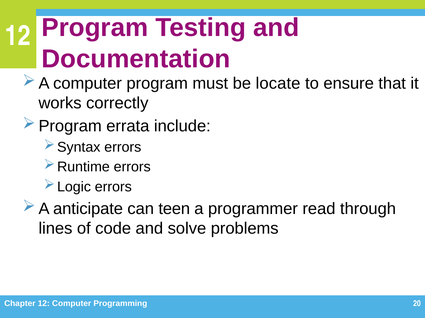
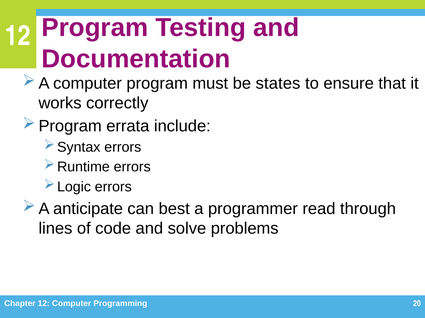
locate: locate -> states
teen: teen -> best
